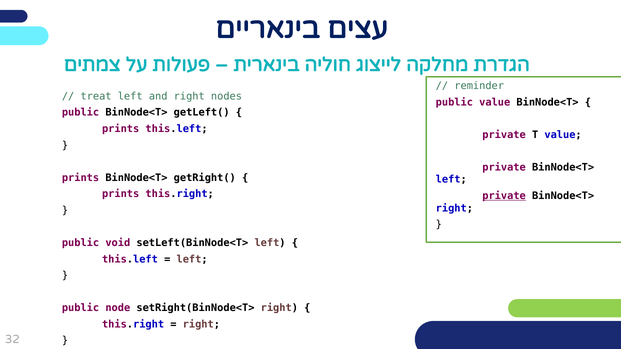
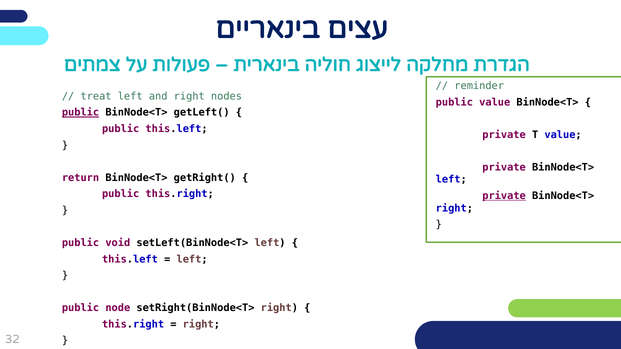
public at (81, 113) underline: none -> present
prints at (121, 129): prints -> public
prints at (81, 178): prints -> return
prints at (121, 194): prints -> public
